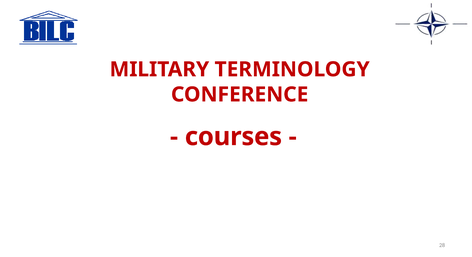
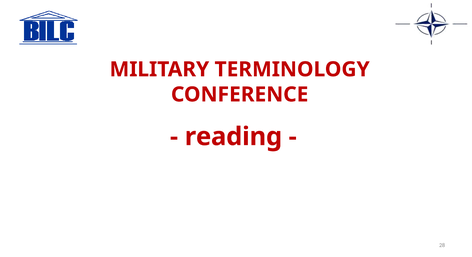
courses: courses -> reading
